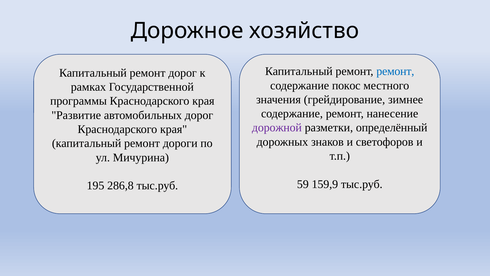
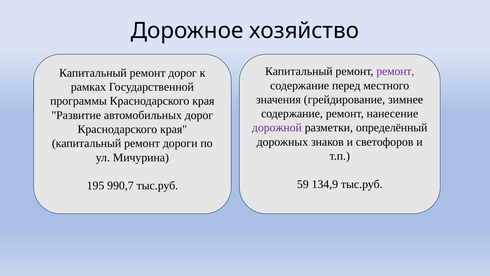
ремонт at (395, 71) colour: blue -> purple
покос: покос -> перед
159,9: 159,9 -> 134,9
286,8: 286,8 -> 990,7
